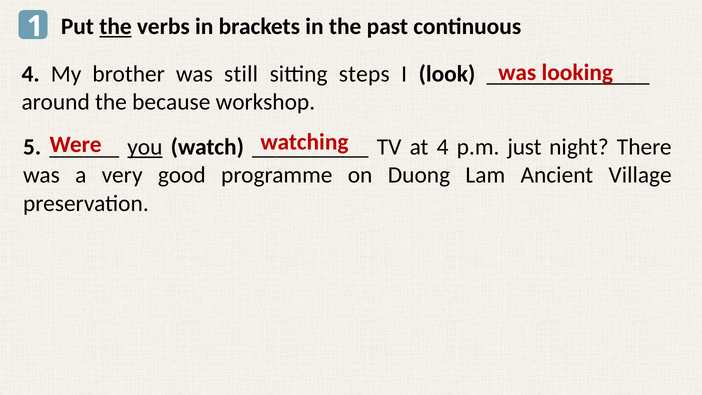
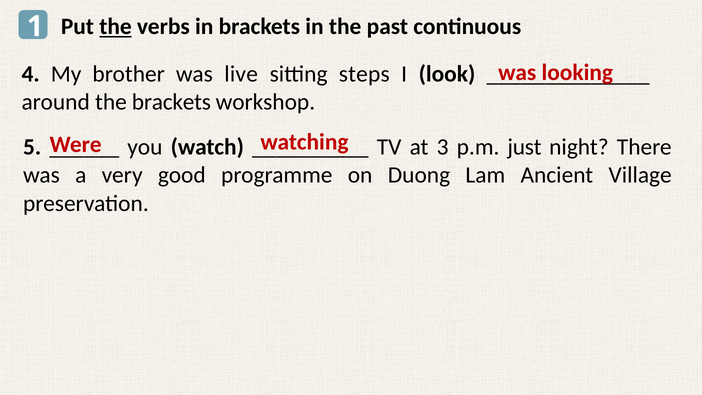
still: still -> live
the because: because -> brackets
you underline: present -> none
at 4: 4 -> 3
